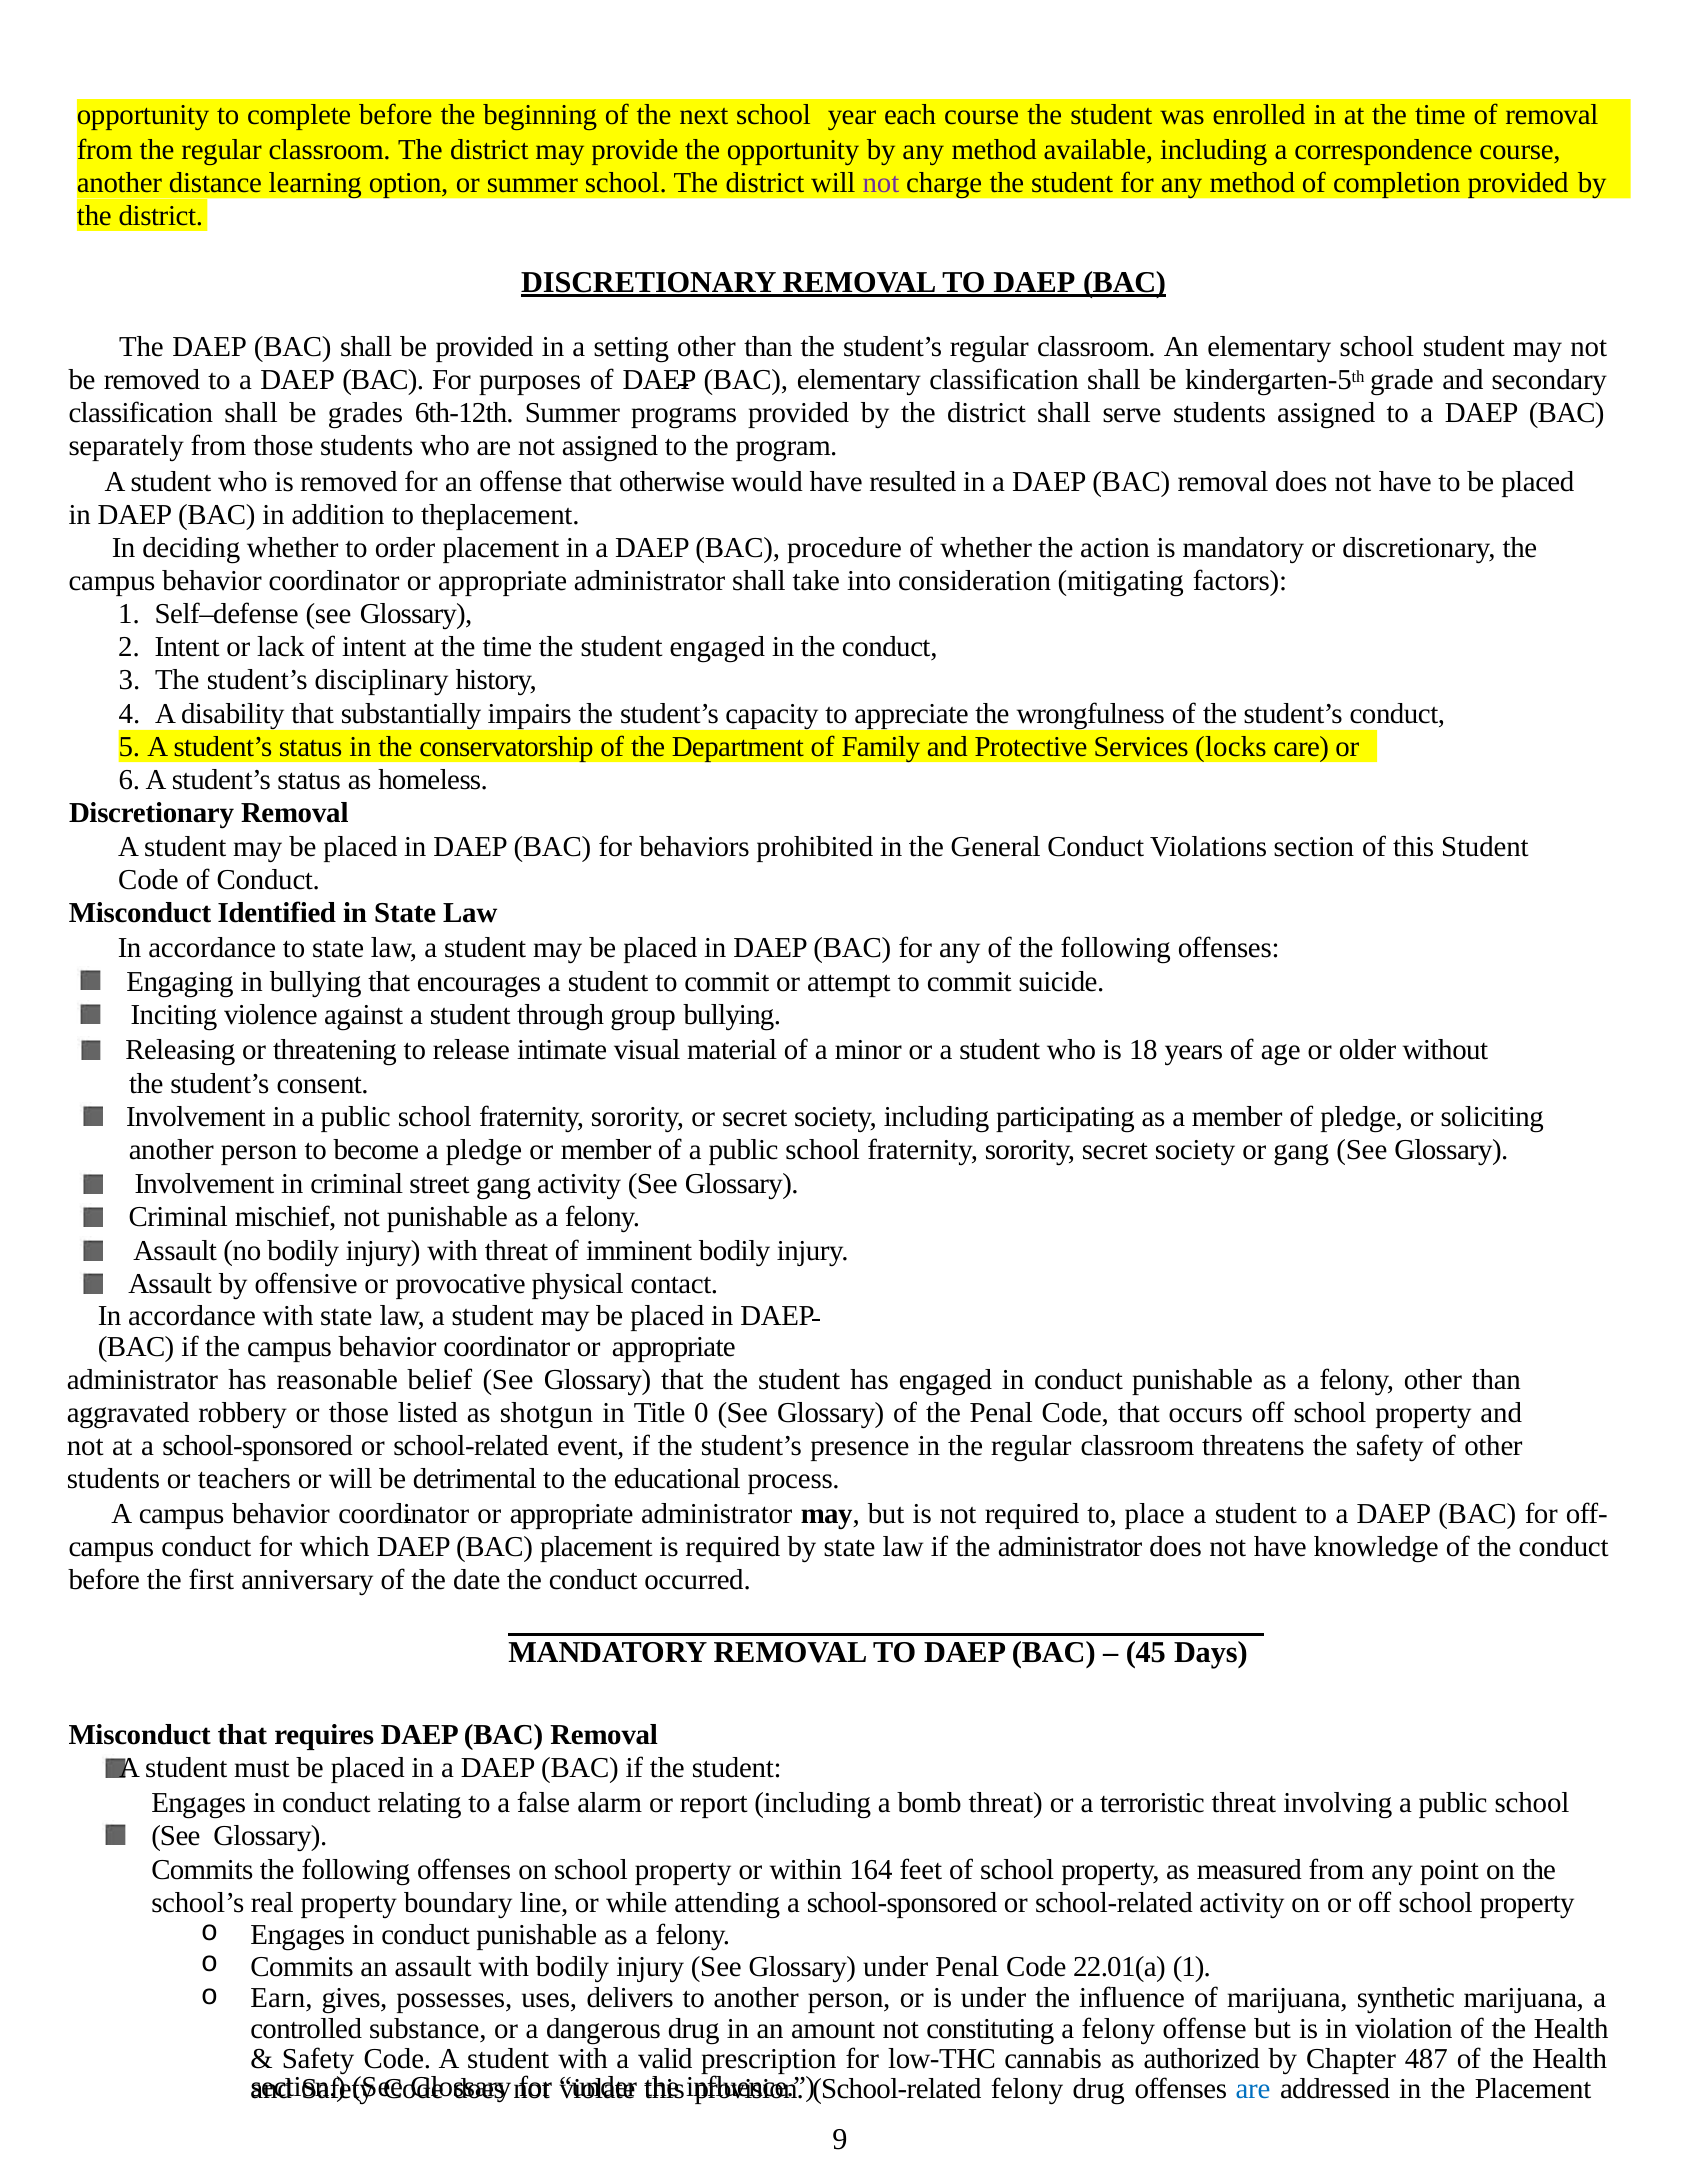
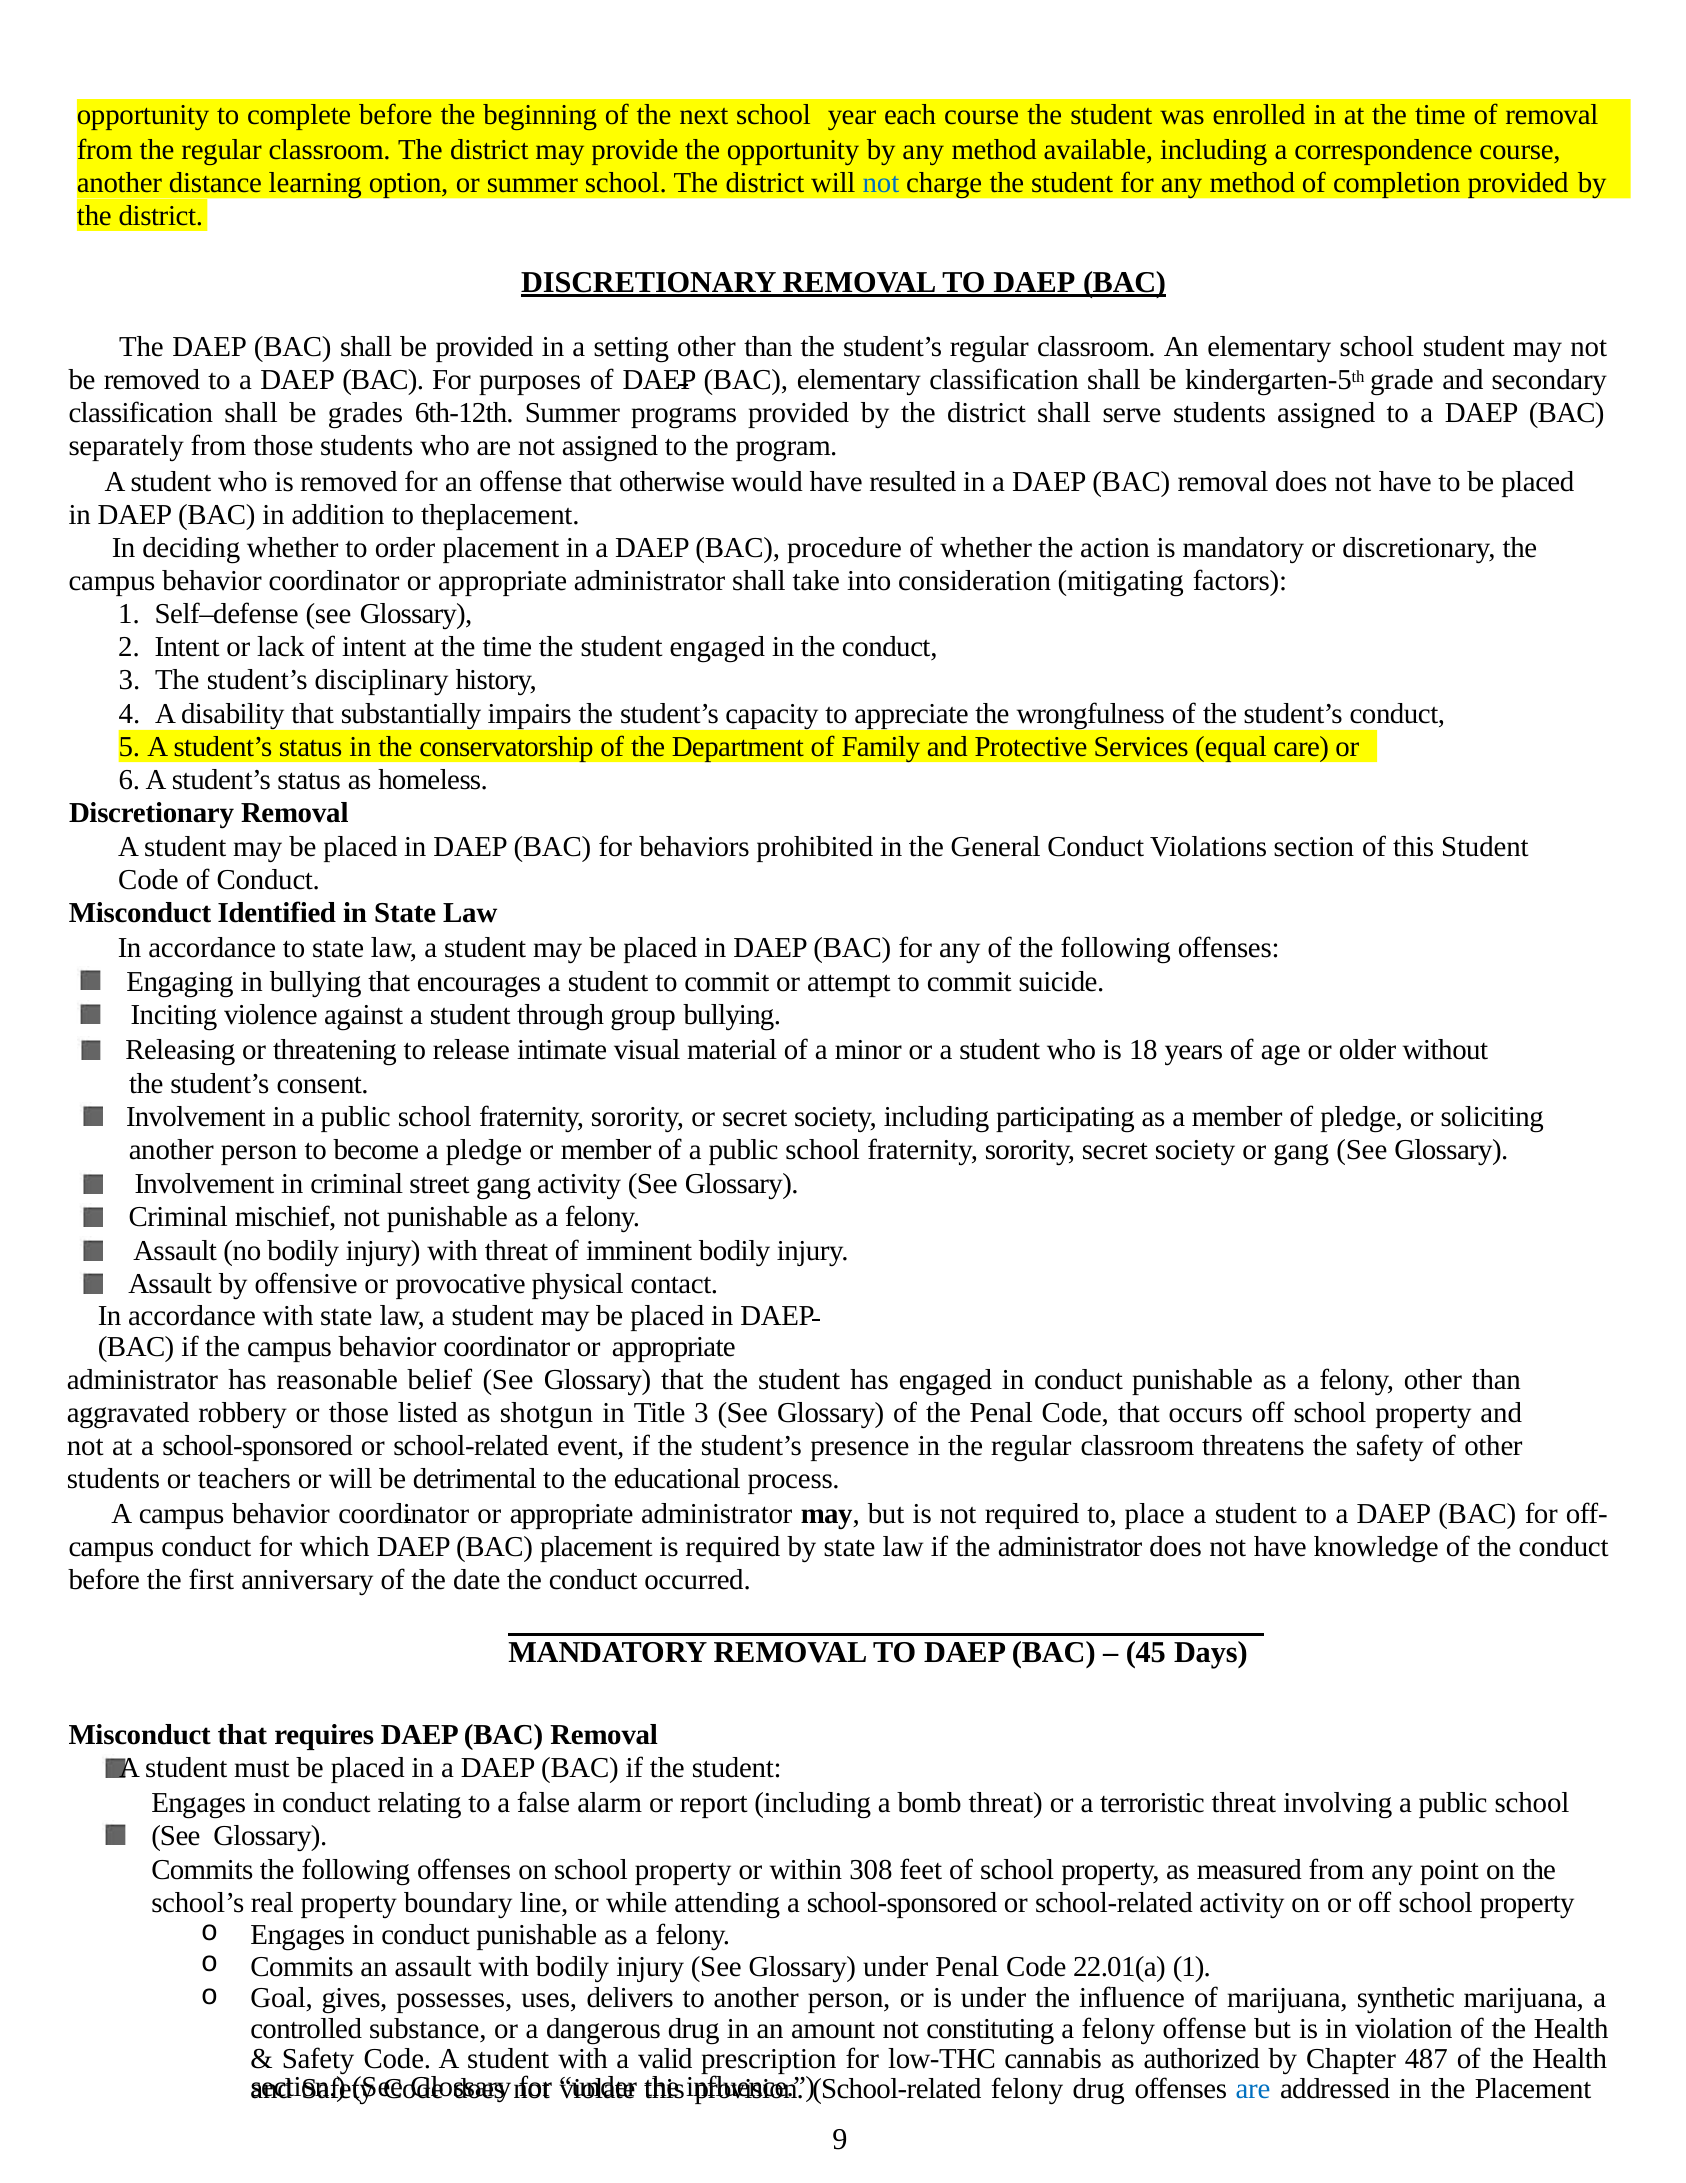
not at (881, 183) colour: purple -> blue
locks: locks -> equal
Title 0: 0 -> 3
164: 164 -> 308
Earn: Earn -> Goal
